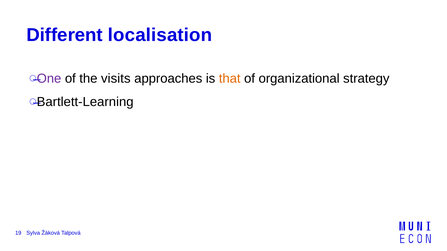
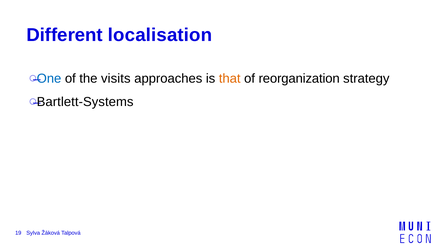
One colour: purple -> blue
organizational: organizational -> reorganization
Bartlett-Learning: Bartlett-Learning -> Bartlett-Systems
